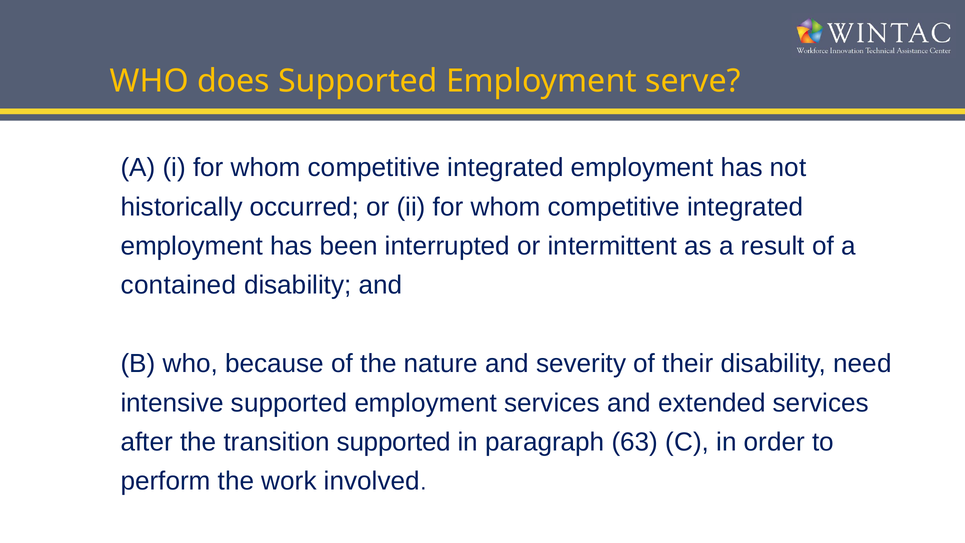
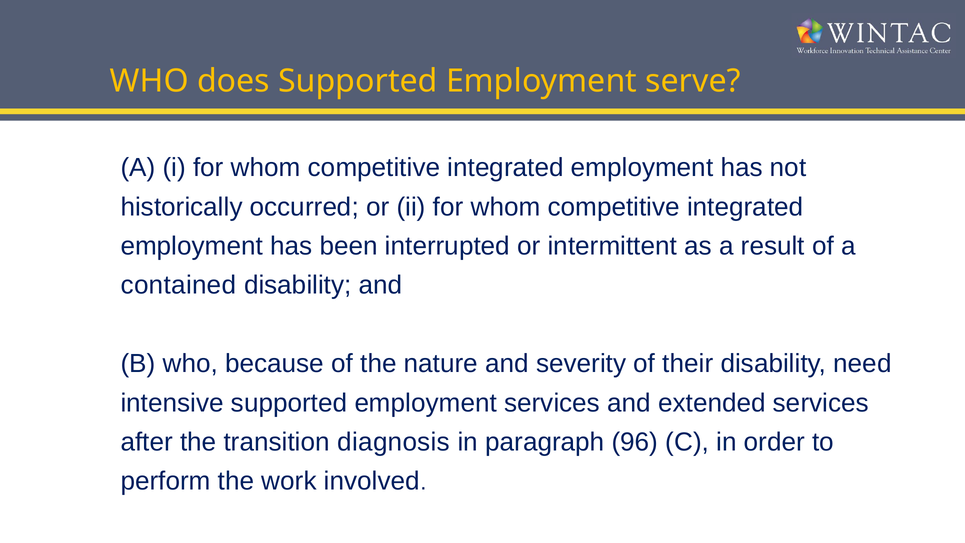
transition supported: supported -> diagnosis
63: 63 -> 96
